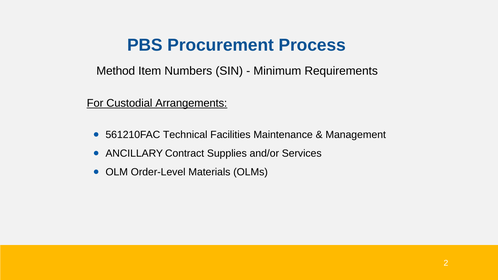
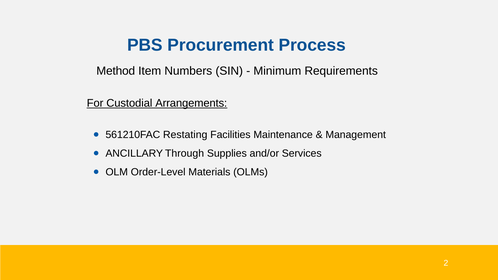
Technical: Technical -> Restating
Contract: Contract -> Through
